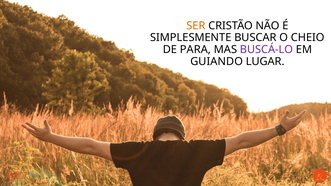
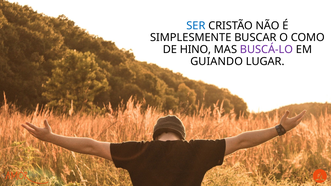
SER colour: orange -> blue
CHEIO: CHEIO -> COMO
PARA: PARA -> HINO
